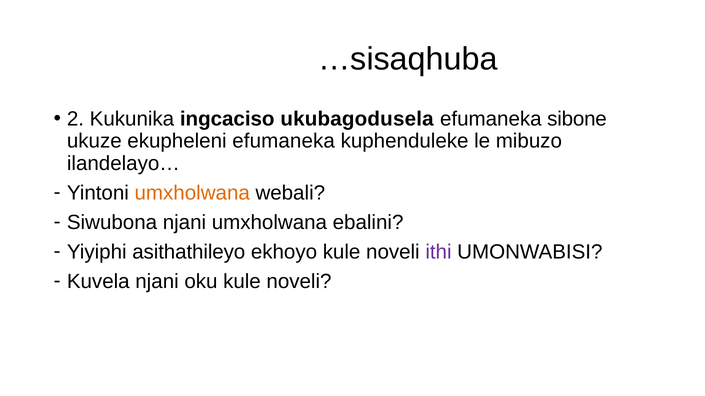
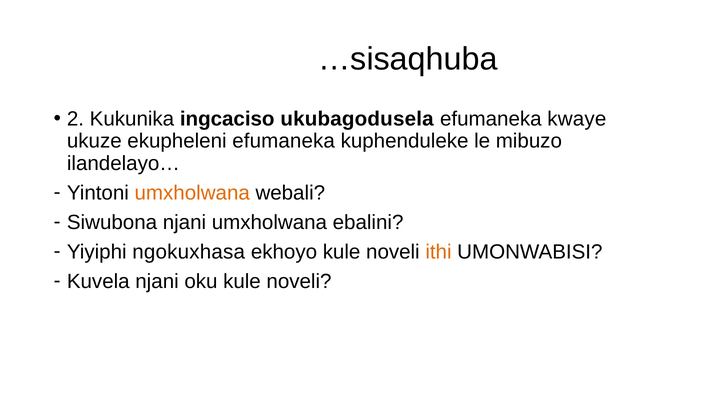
sibone: sibone -> kwaye
asithathileyo: asithathileyo -> ngokuxhasa
ithi colour: purple -> orange
